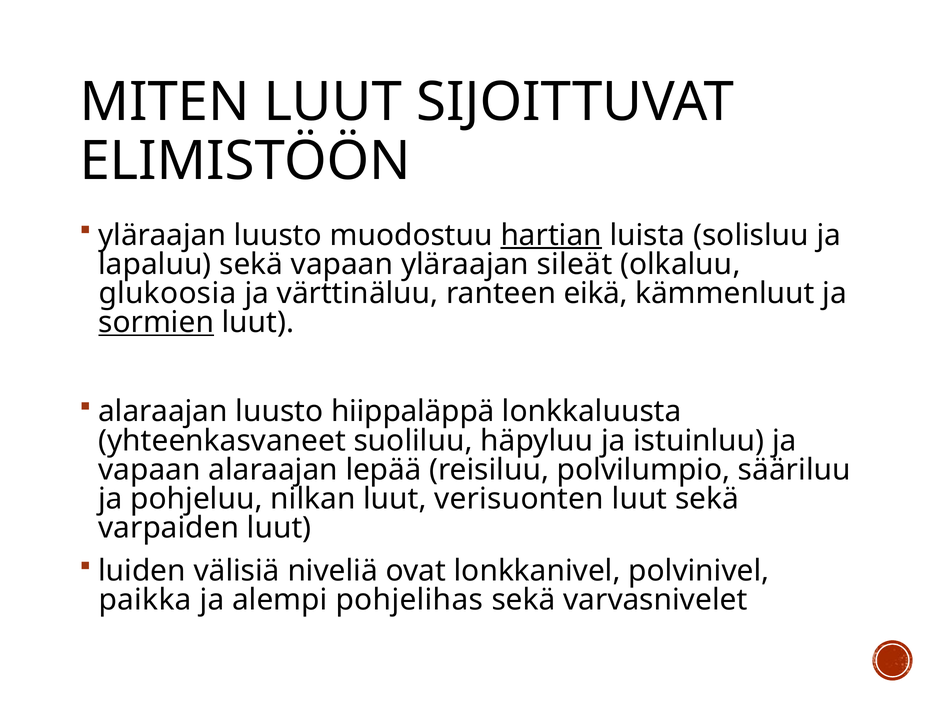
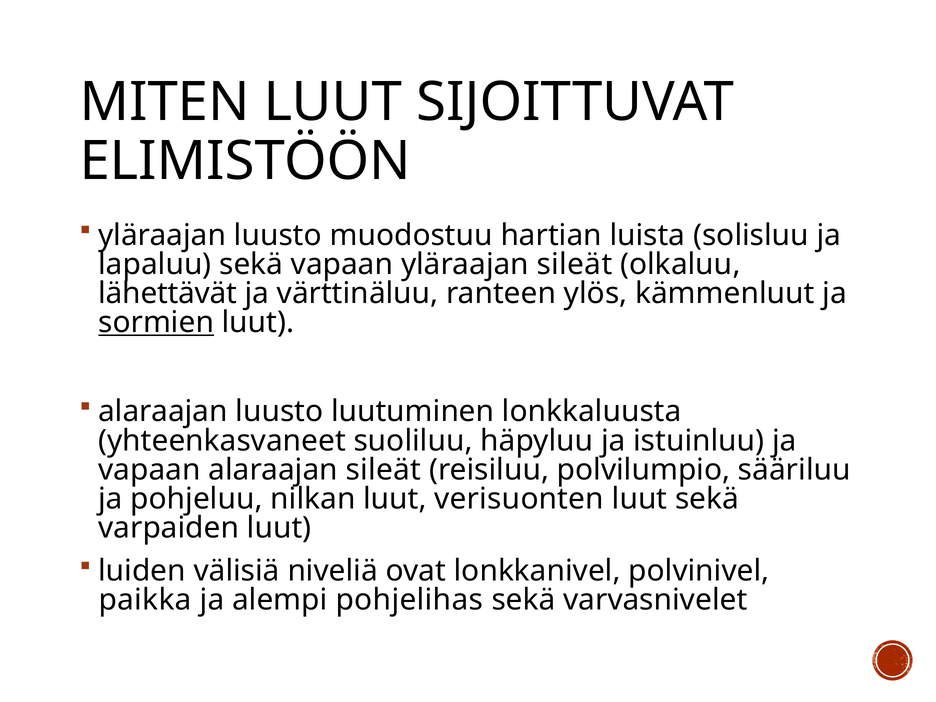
hartian underline: present -> none
glukoosia: glukoosia -> lähettävät
eikä: eikä -> ylös
hiippaläppä: hiippaläppä -> luutuminen
alaraajan lepää: lepää -> sileät
